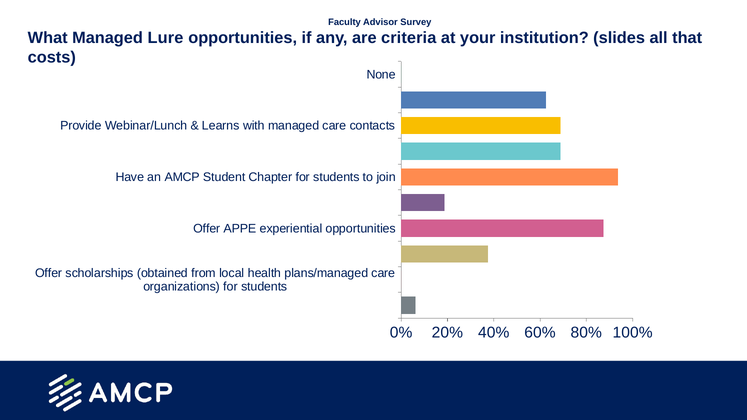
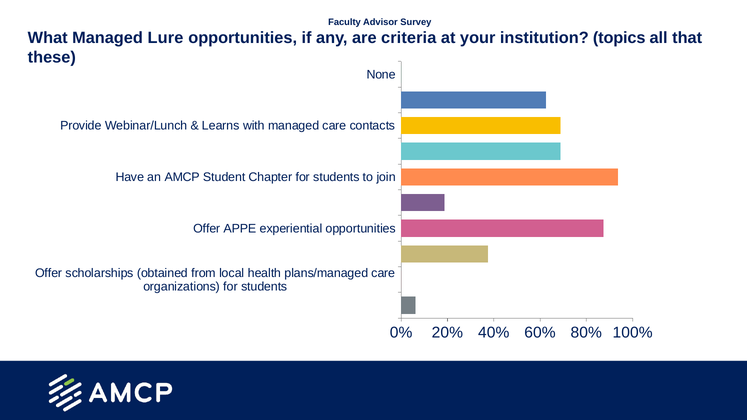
slides: slides -> topics
costs: costs -> these
